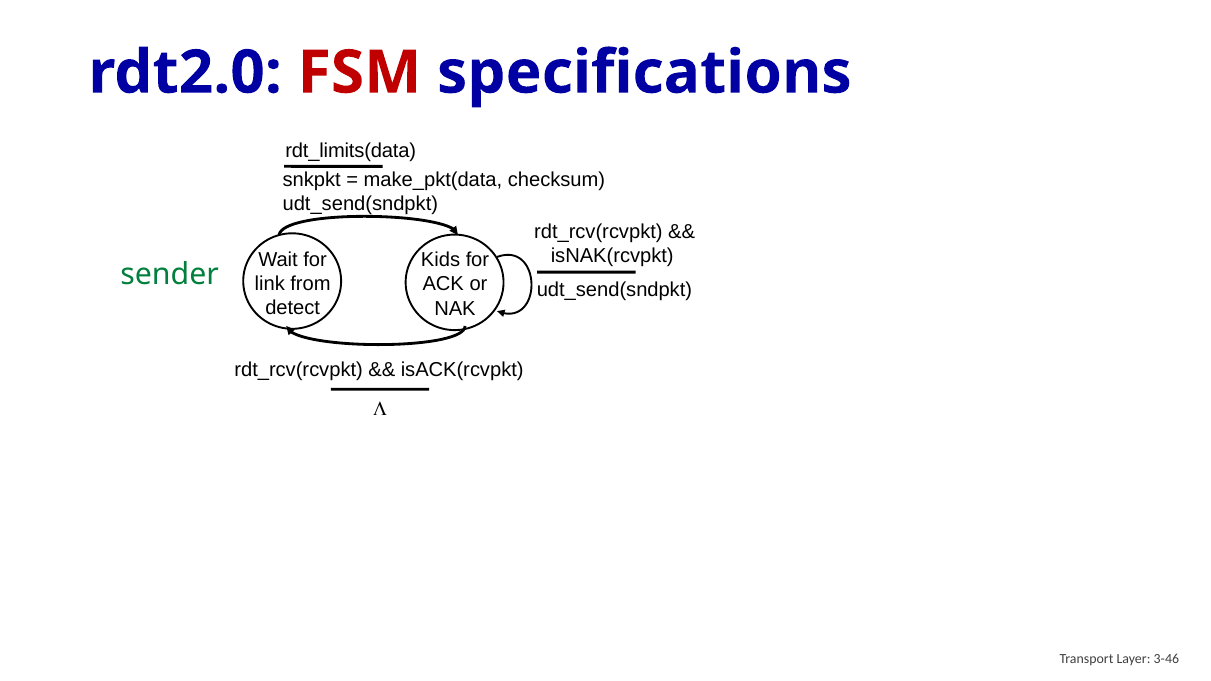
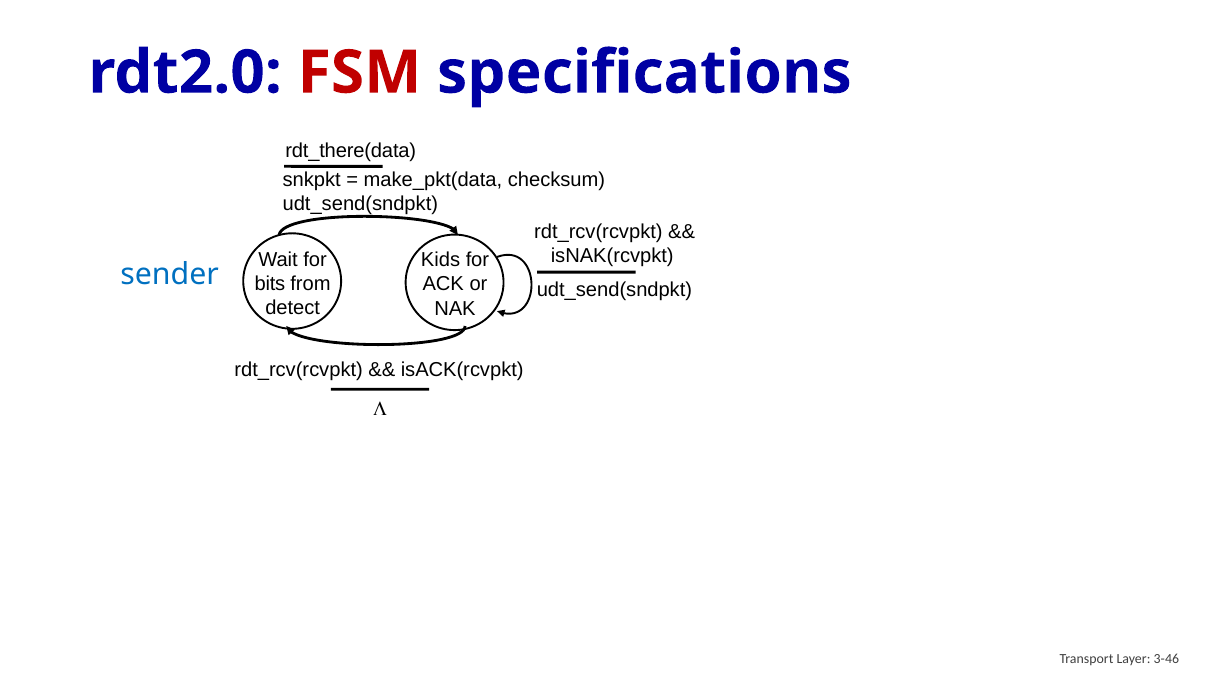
rdt_limits(data: rdt_limits(data -> rdt_there(data
sender colour: green -> blue
link: link -> bits
